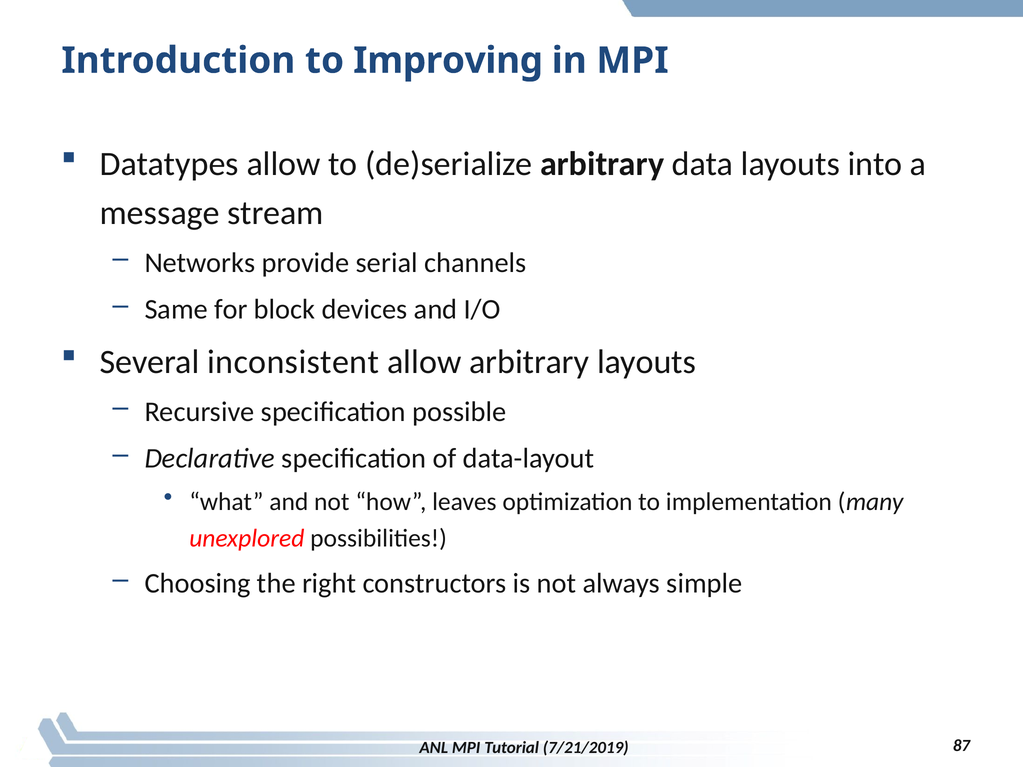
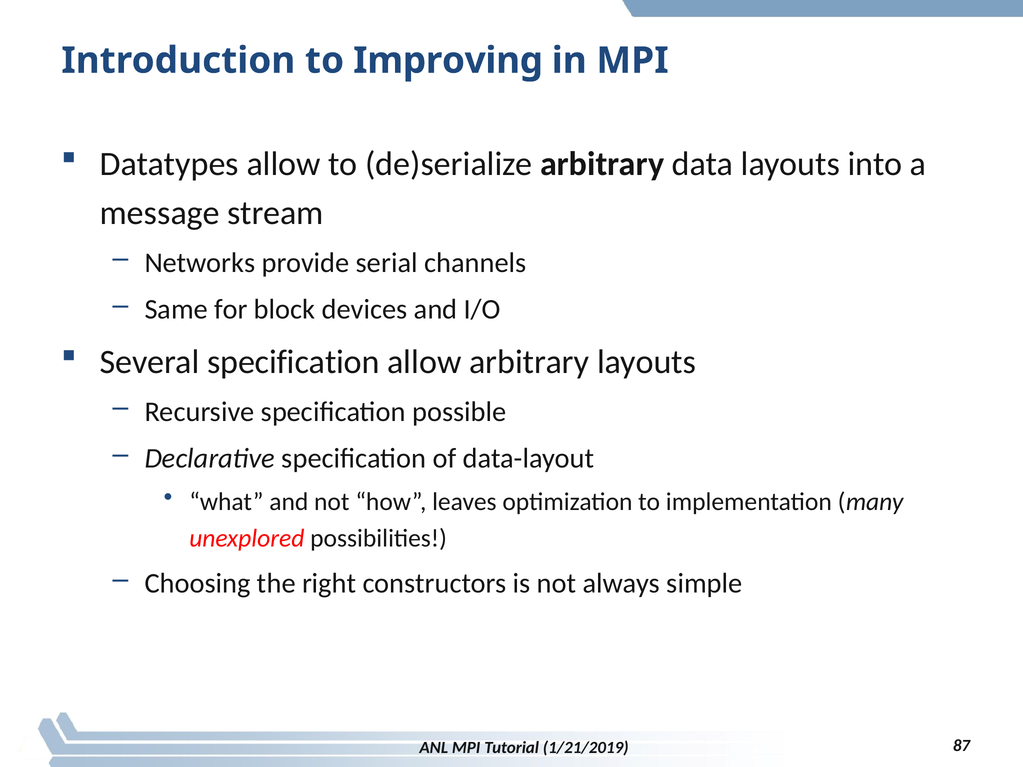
Several inconsistent: inconsistent -> specification
7/21/2019: 7/21/2019 -> 1/21/2019
